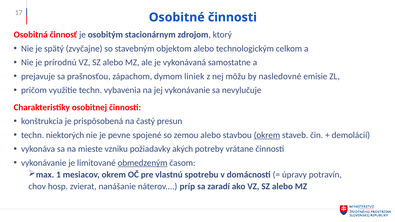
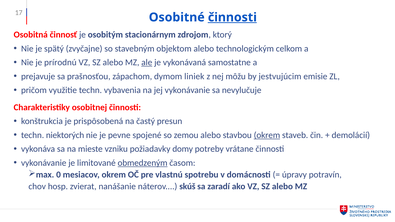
činnosti at (232, 17) underline: none -> present
ale underline: none -> present
nasledovné: nasledovné -> jestvujúcim
akých: akých -> domy
1: 1 -> 0
príp: príp -> skúš
